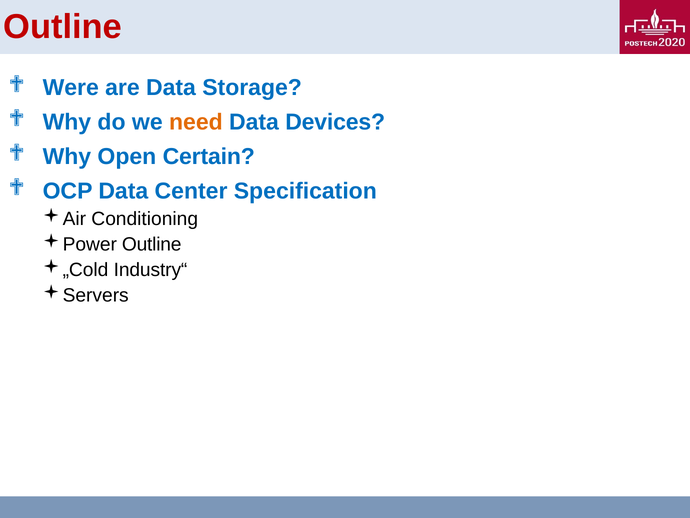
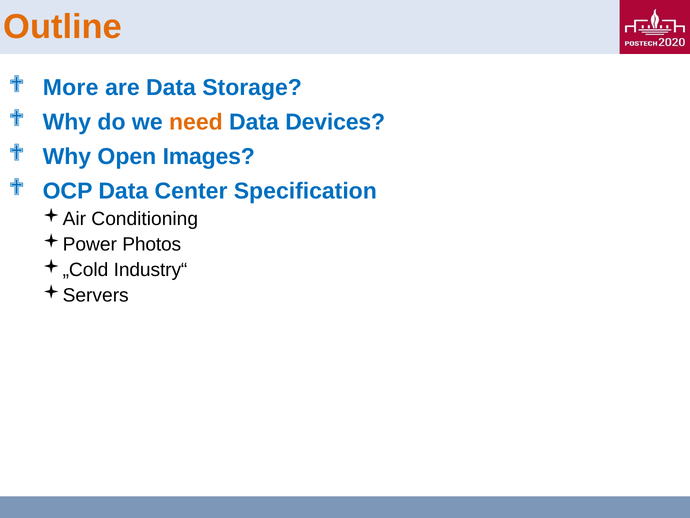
Outline at (63, 27) colour: red -> orange
Were: Were -> More
Certain: Certain -> Images
Outline at (152, 244): Outline -> Photos
